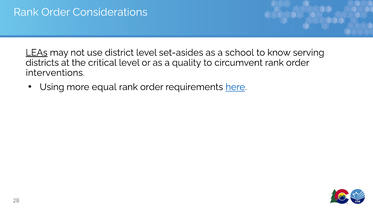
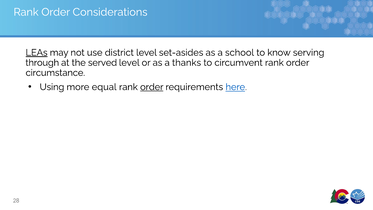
districts: districts -> through
critical: critical -> served
quality: quality -> thanks
interventions: interventions -> circumstance
order at (152, 87) underline: none -> present
